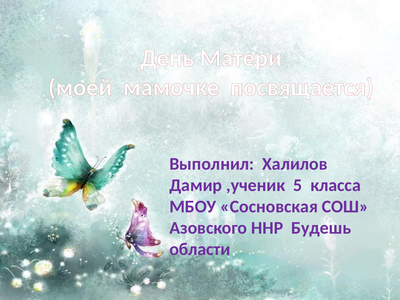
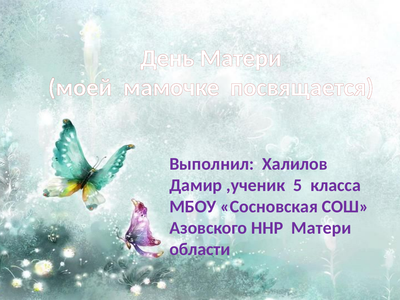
ННР Будешь: Будешь -> Матери
